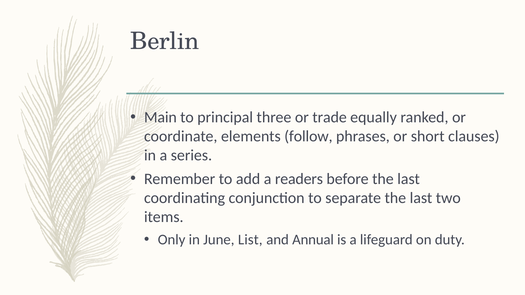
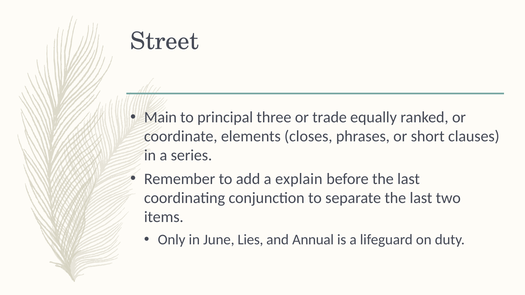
Berlin: Berlin -> Street
follow: follow -> closes
readers: readers -> explain
List: List -> Lies
